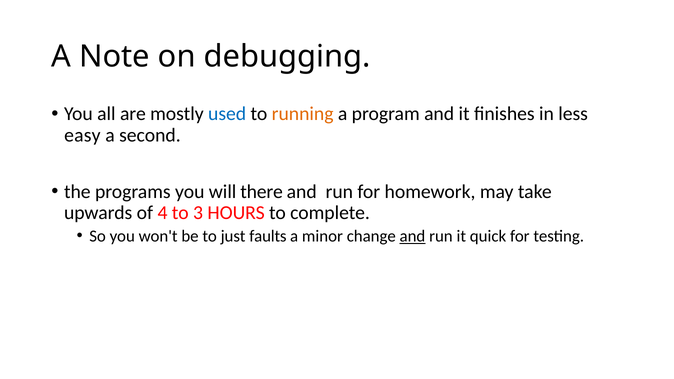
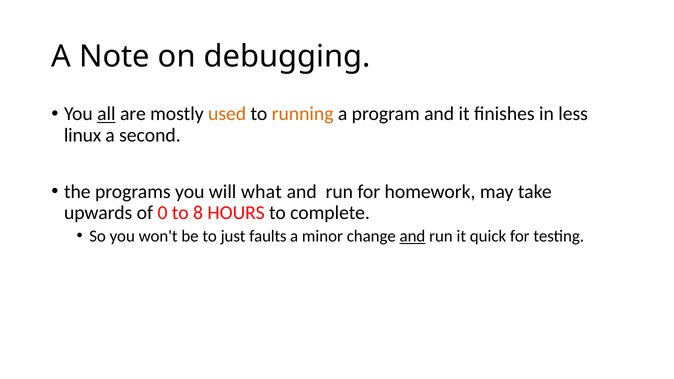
all underline: none -> present
used colour: blue -> orange
easy: easy -> linux
there: there -> what
4: 4 -> 0
3: 3 -> 8
